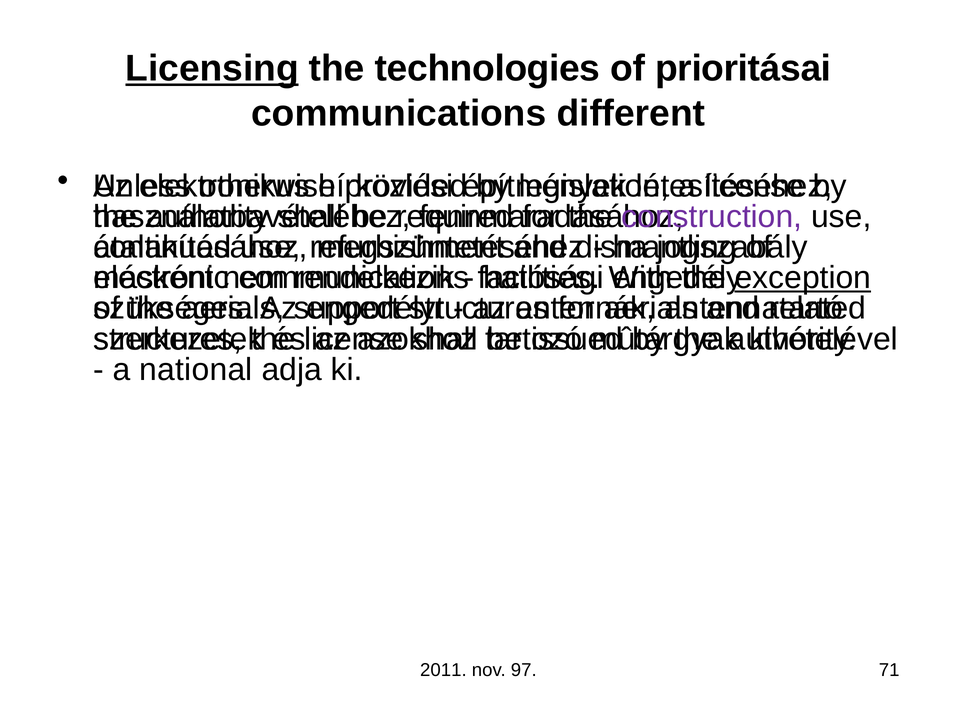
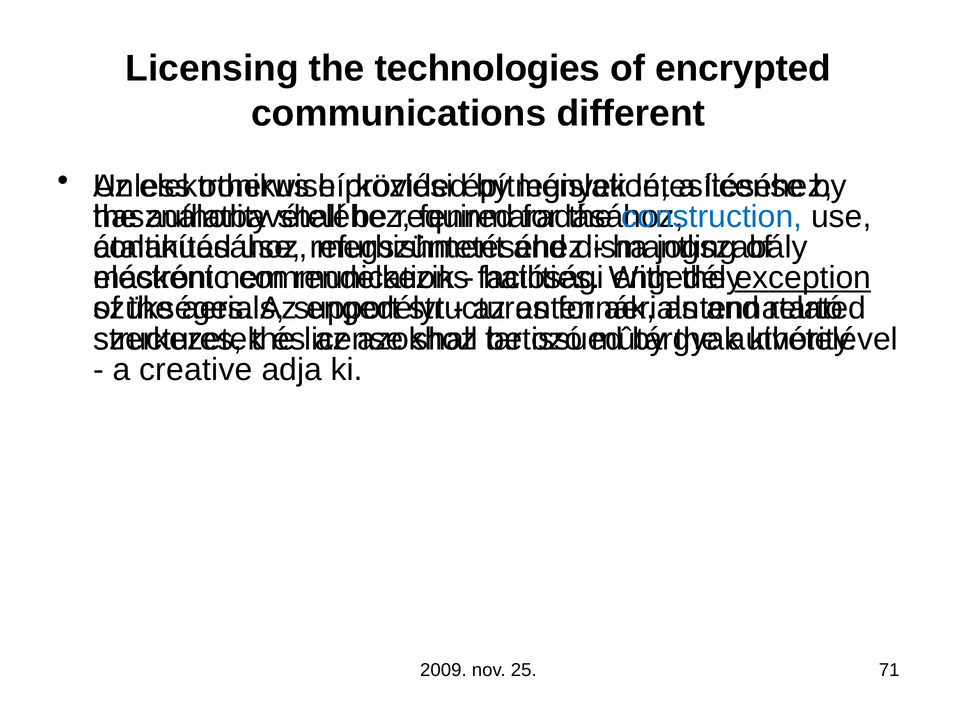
Licensing underline: present -> none
prioritásai: prioritásai -> encrypted
construction colour: purple -> blue
national: national -> creative
2011: 2011 -> 2009
97: 97 -> 25
